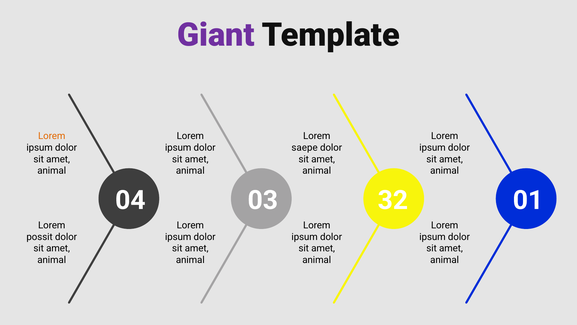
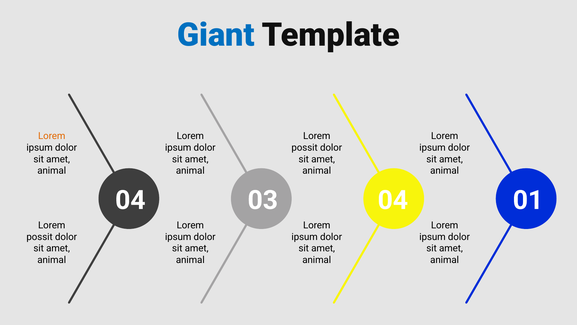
Giant colour: purple -> blue
saepe at (305, 147): saepe -> possit
03 32: 32 -> 04
